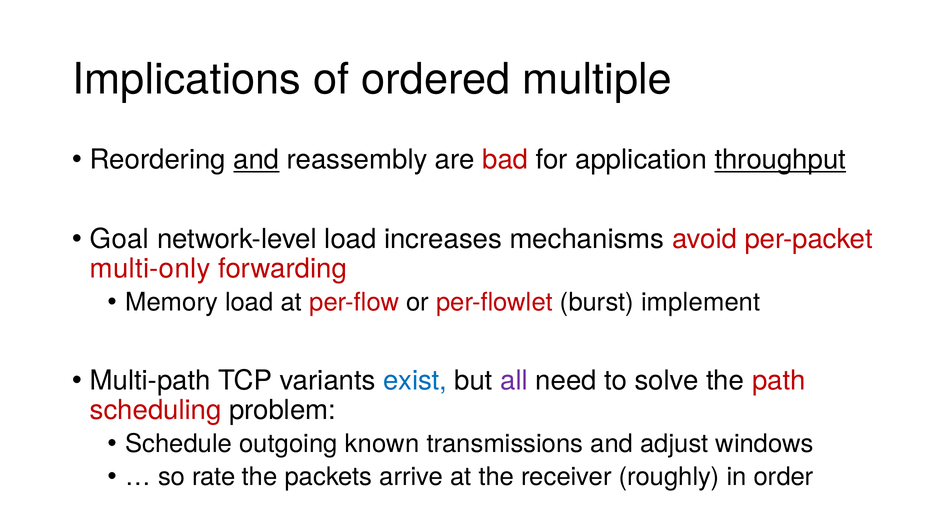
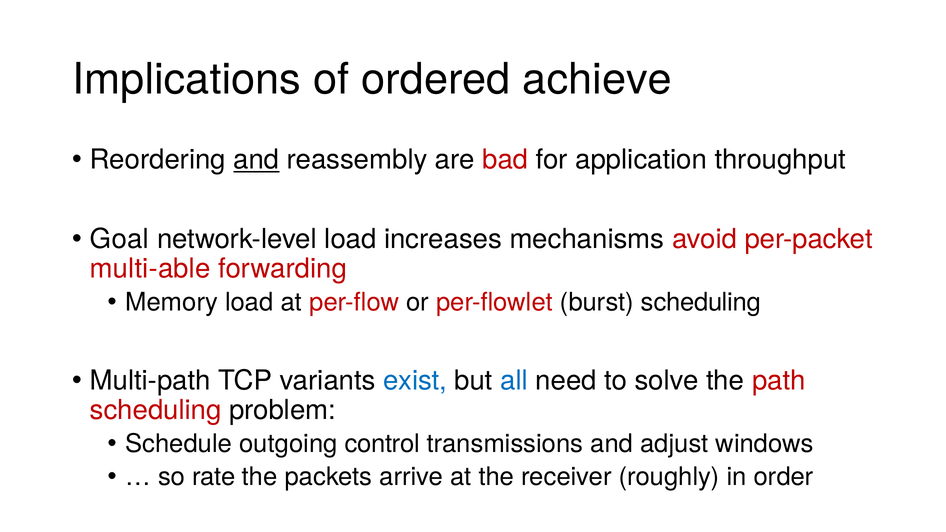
multiple: multiple -> achieve
throughput underline: present -> none
multi-only: multi-only -> multi-able
burst implement: implement -> scheduling
all colour: purple -> blue
known: known -> control
